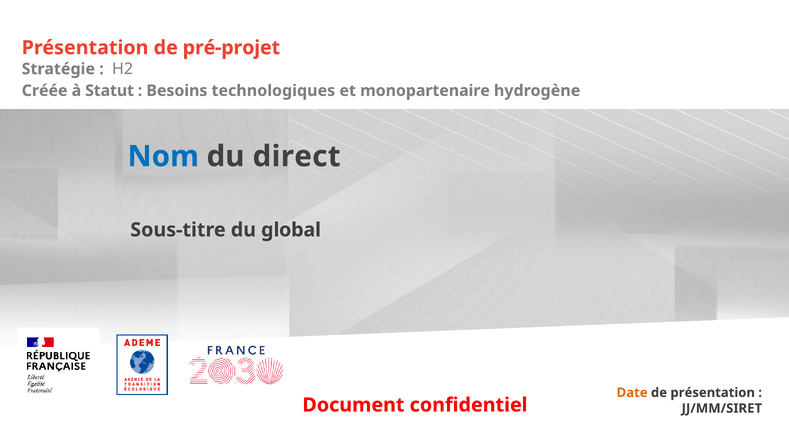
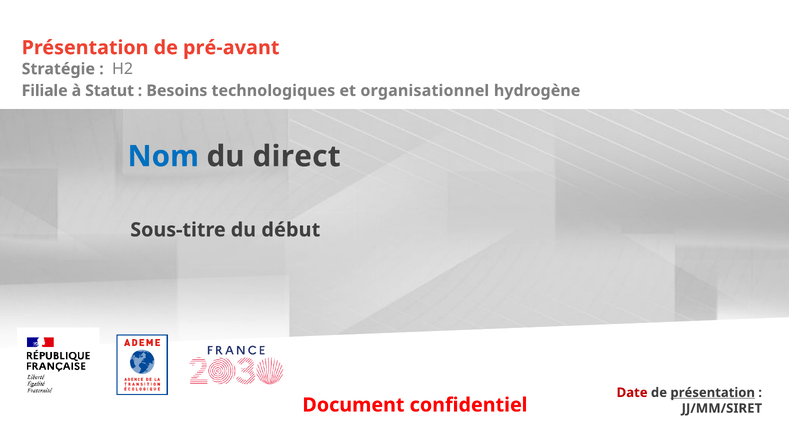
pré-projet: pré-projet -> pré-avant
Créée: Créée -> Filiale
monopartenaire: monopartenaire -> organisationnel
global: global -> début
Date colour: orange -> red
présentation at (713, 392) underline: none -> present
